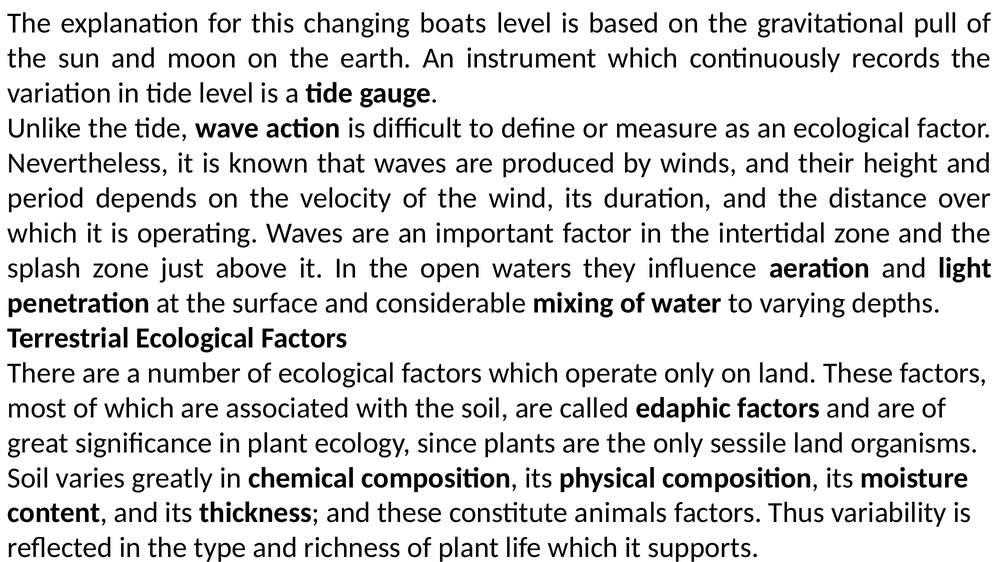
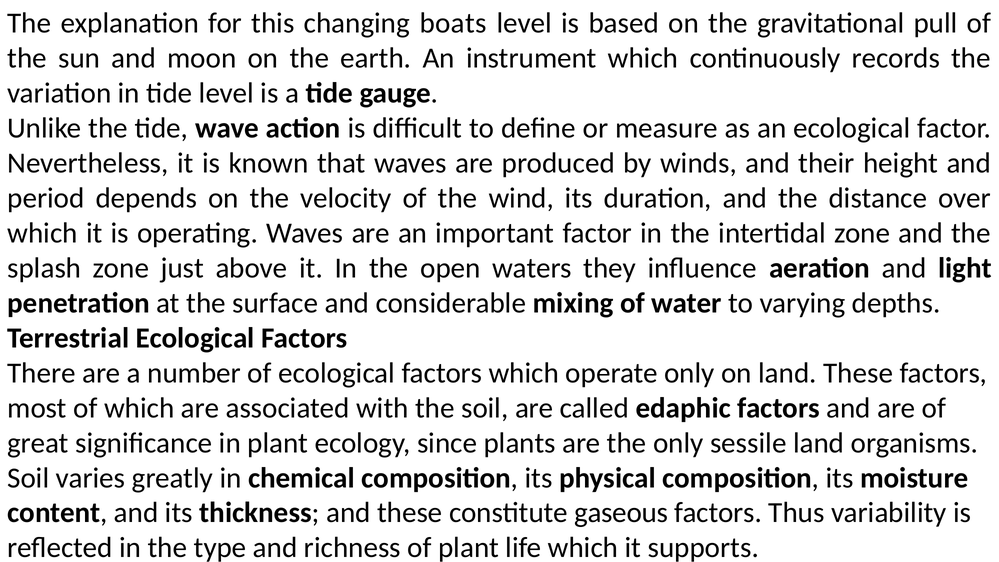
animals: animals -> gaseous
